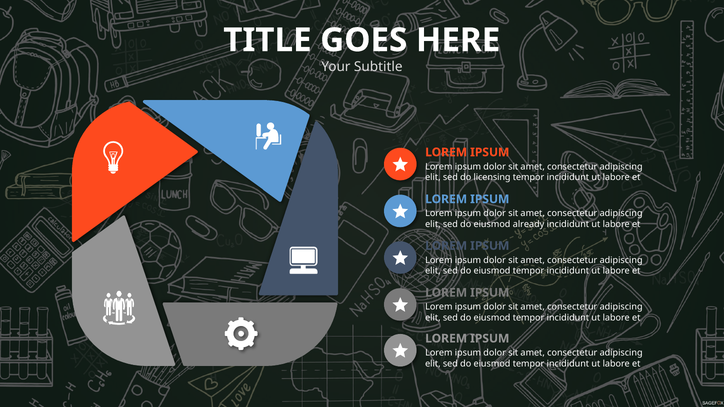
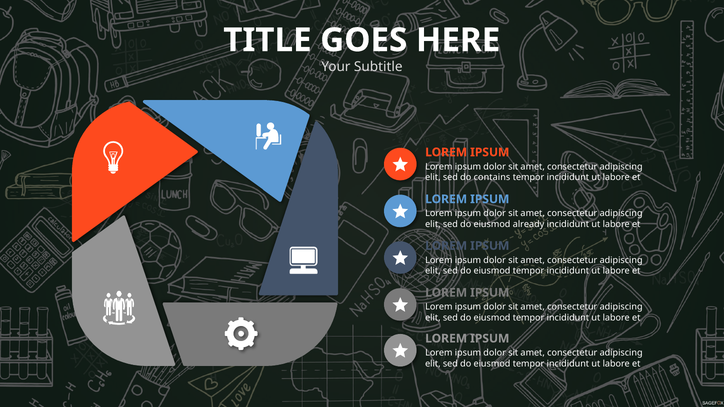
licensing: licensing -> contains
